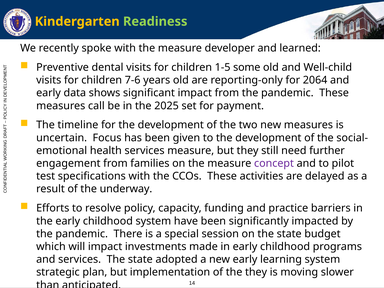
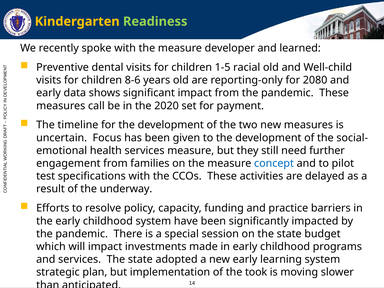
some: some -> racial
7-6: 7-6 -> 8-6
2064: 2064 -> 2080
2025: 2025 -> 2020
concept colour: purple -> blue
the they: they -> took
